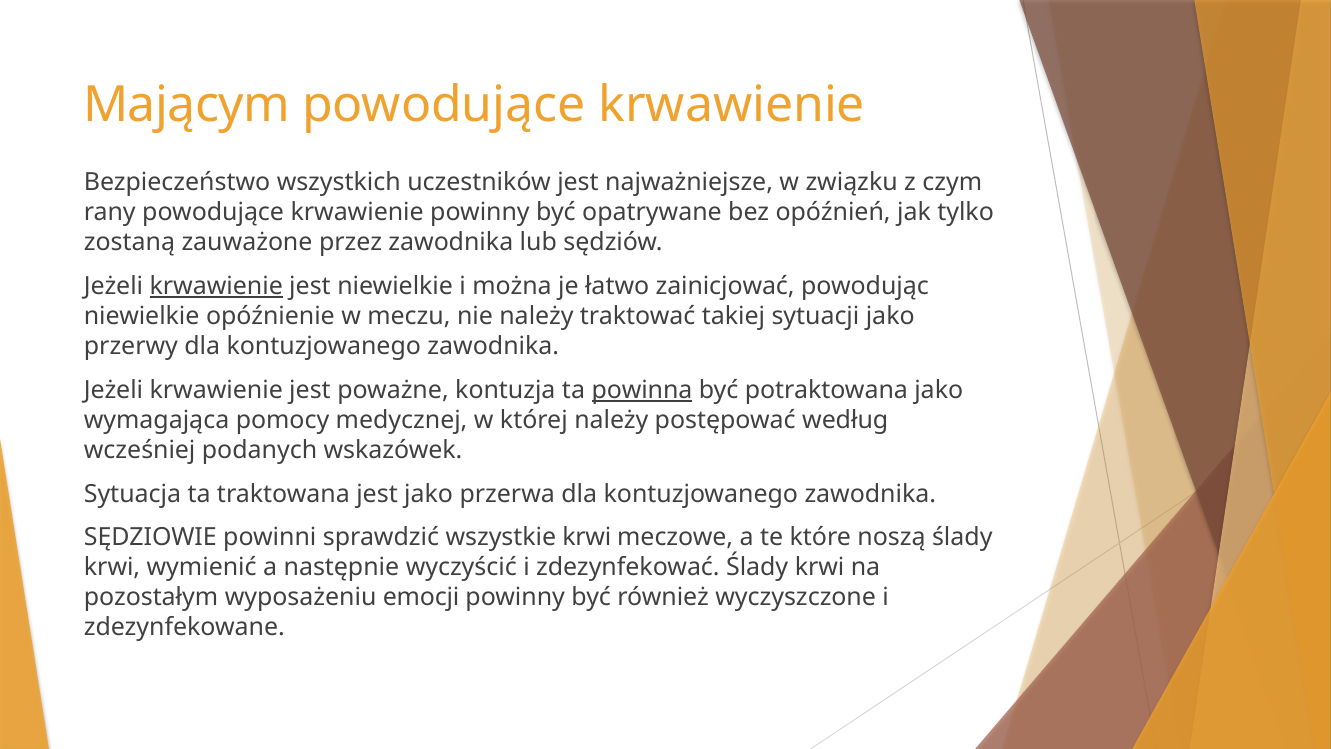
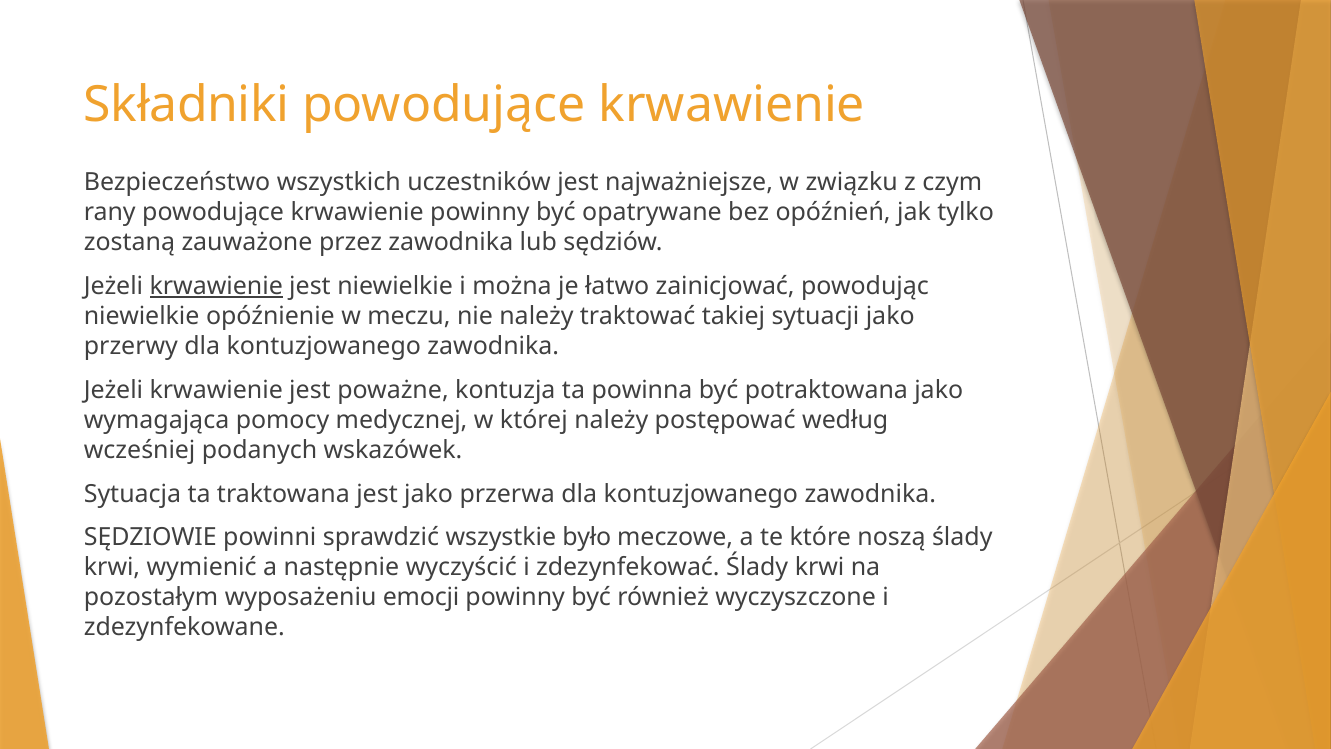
Mającym: Mającym -> Składniki
powinna underline: present -> none
wszystkie krwi: krwi -> było
